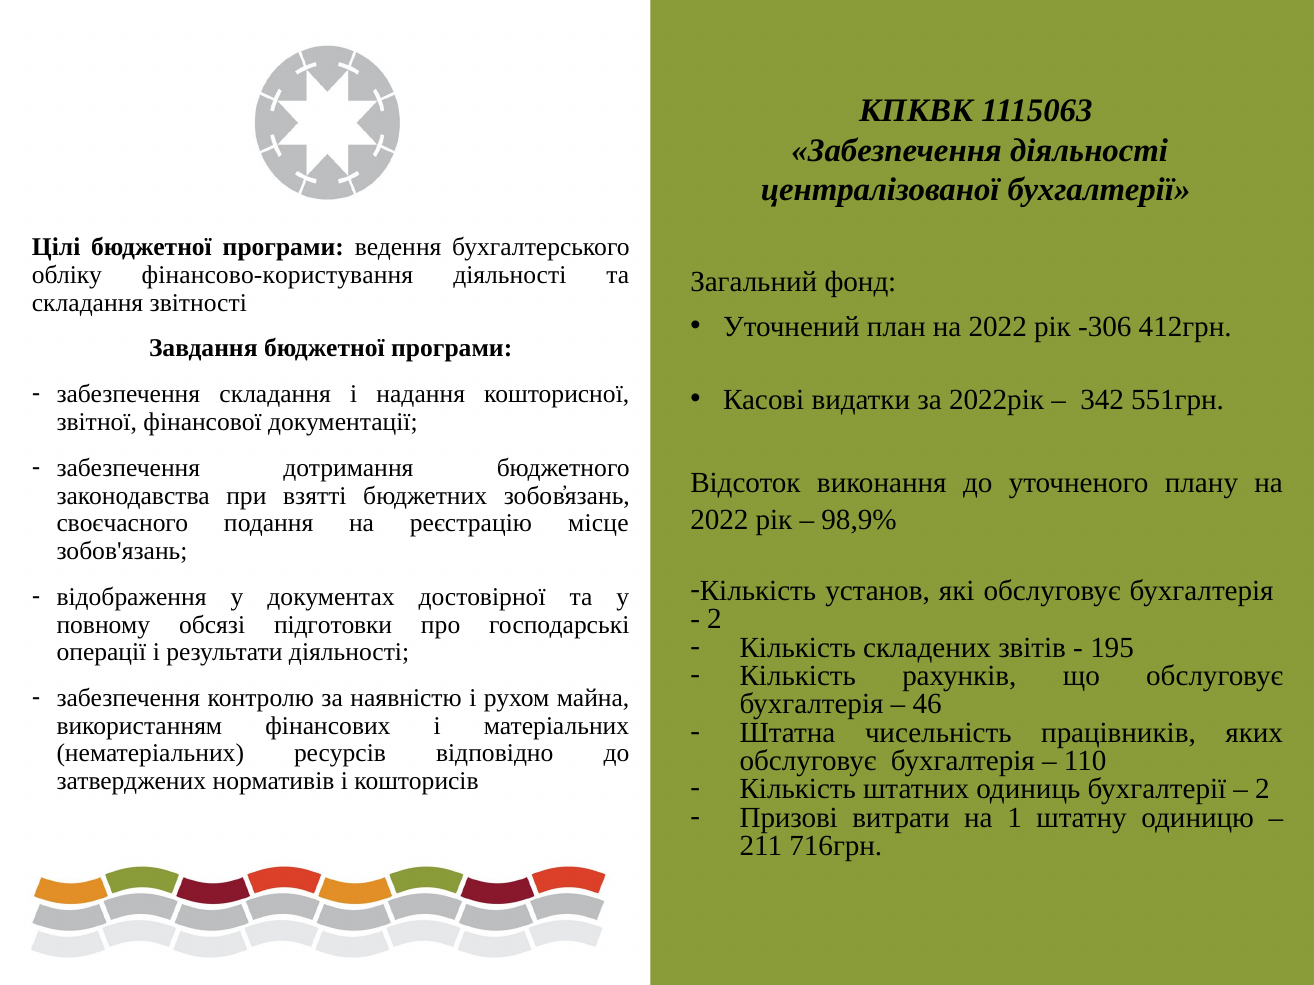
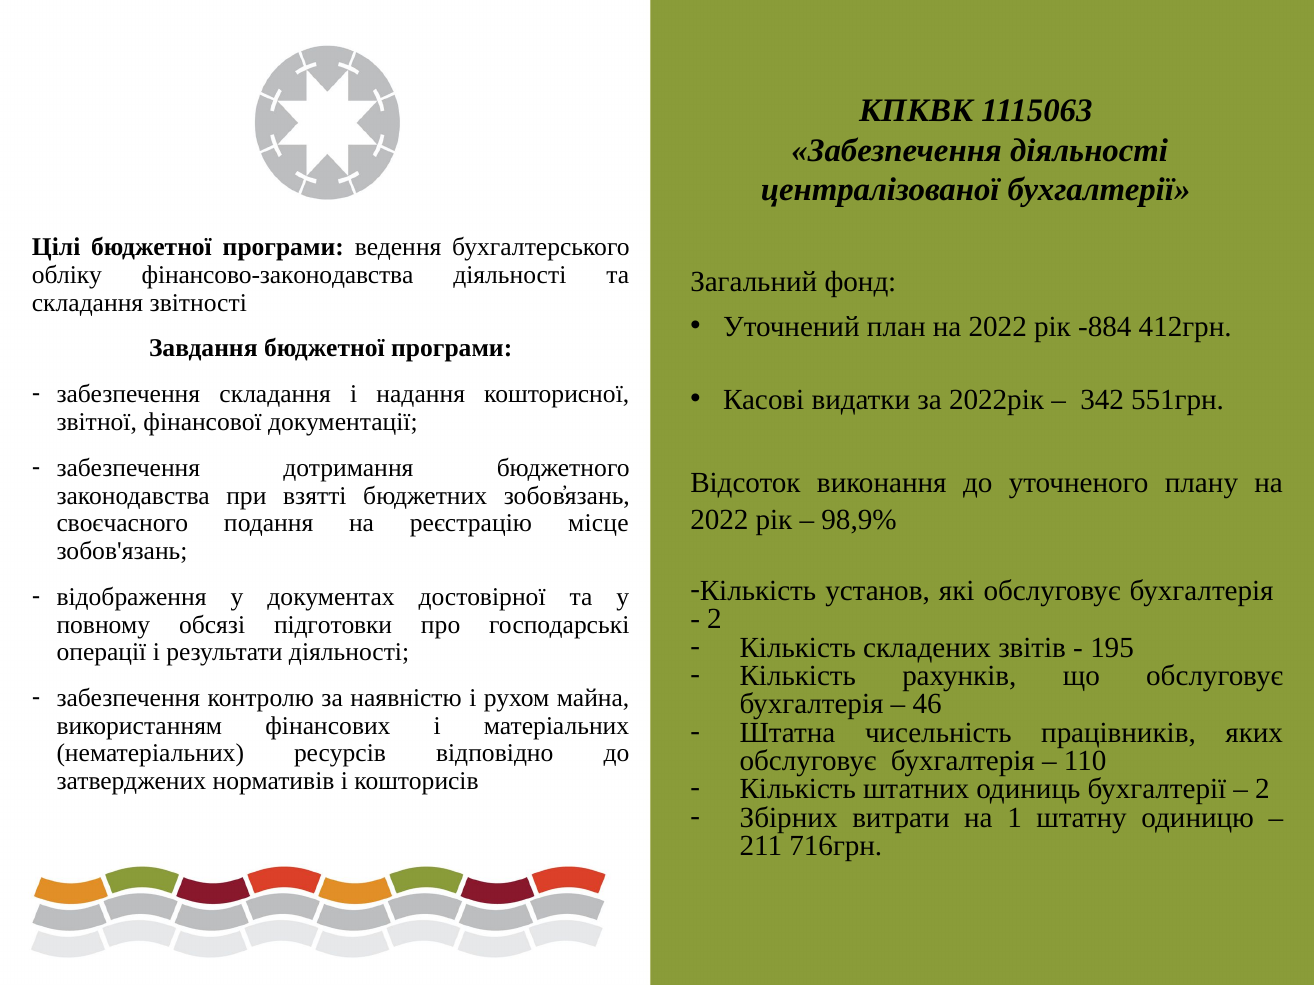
фінансово-користування: фінансово-користування -> фінансово-законодавства
-306: -306 -> -884
Призові: Призові -> Збірних
